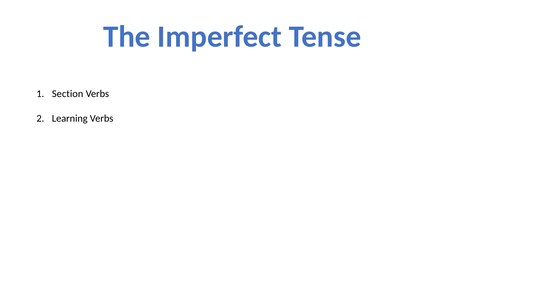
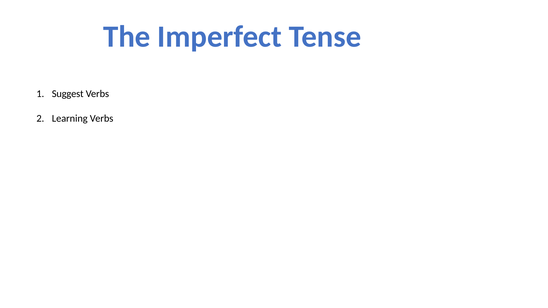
Section: Section -> Suggest
